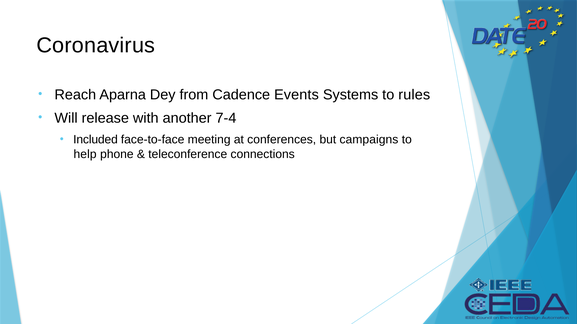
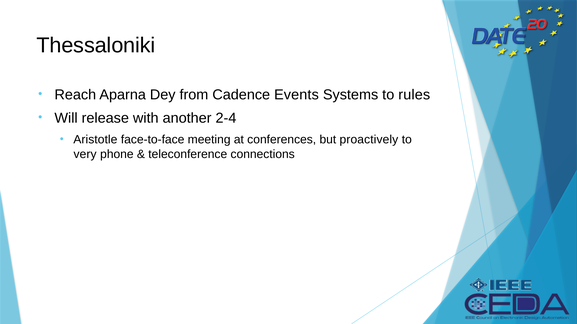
Coronavirus: Coronavirus -> Thessaloniki
7-4: 7-4 -> 2-4
Included: Included -> Aristotle
campaigns: campaigns -> proactively
help: help -> very
